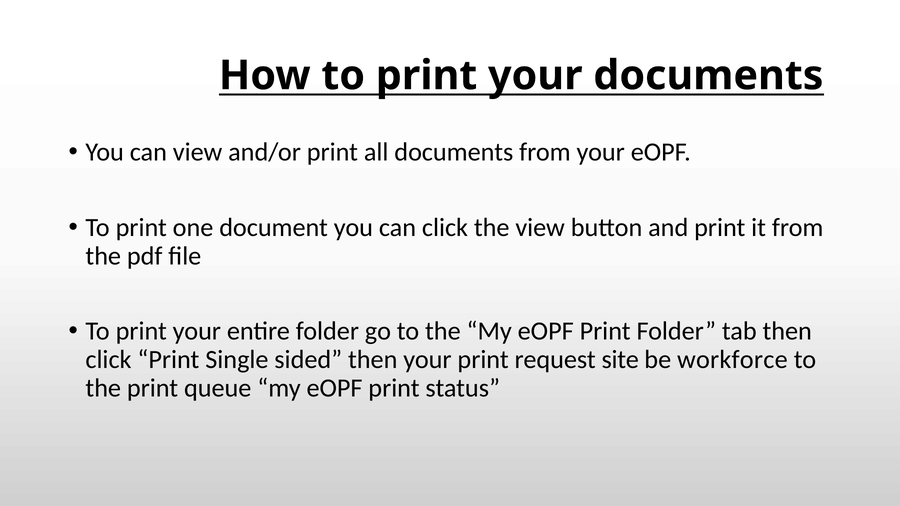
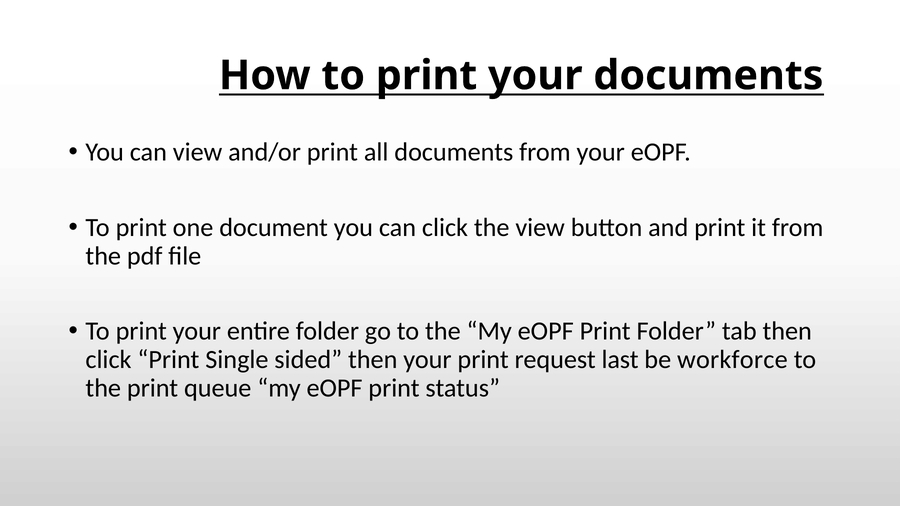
site: site -> last
